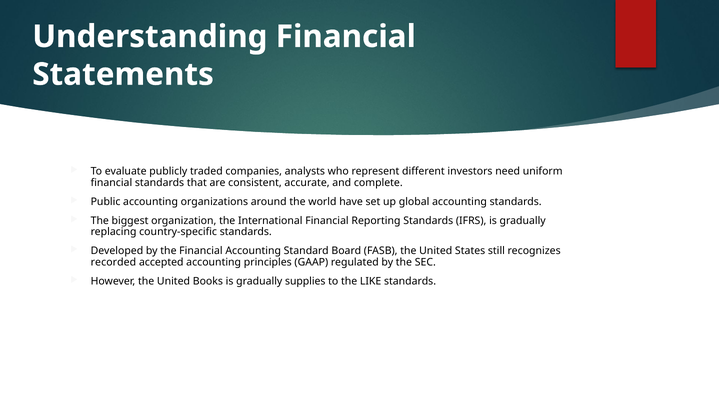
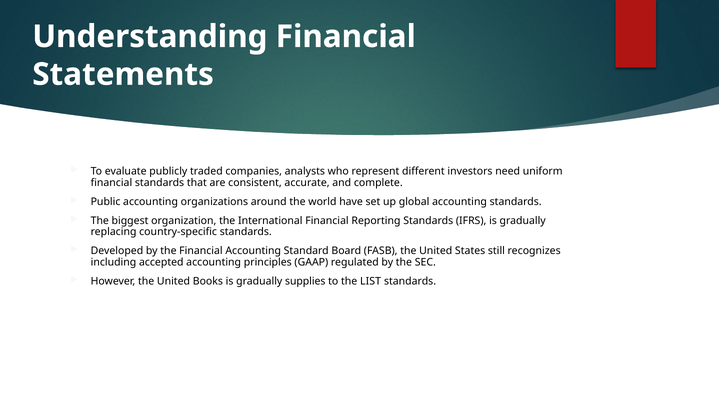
recorded: recorded -> including
LIKE: LIKE -> LIST
